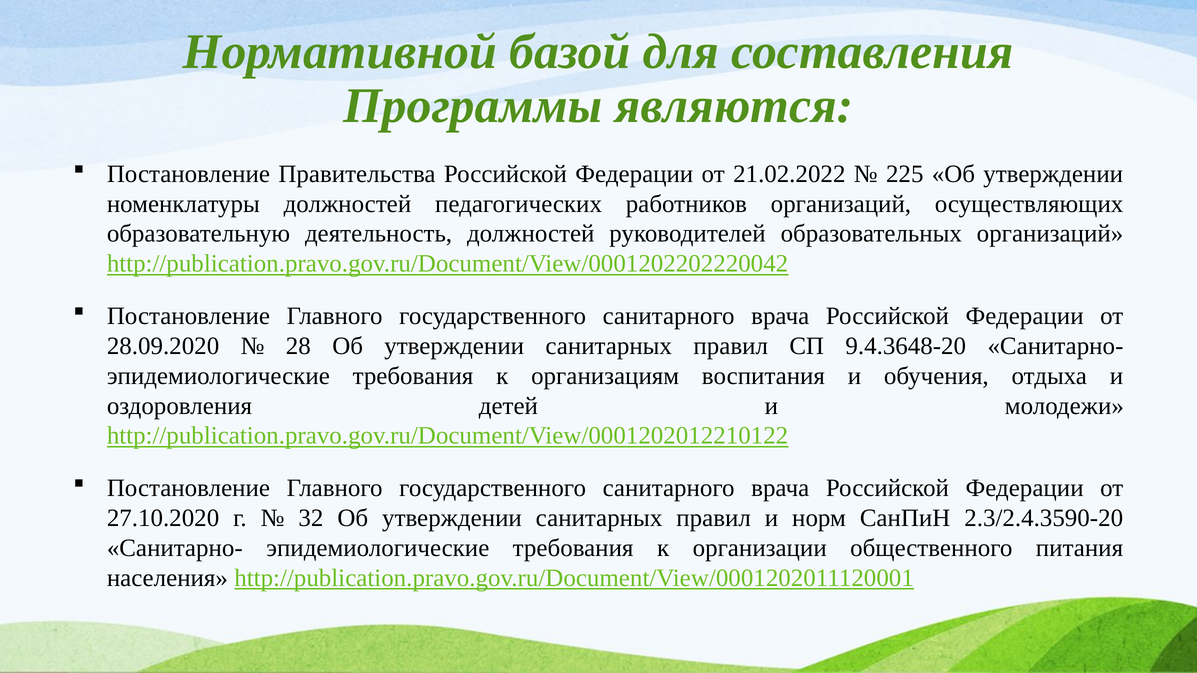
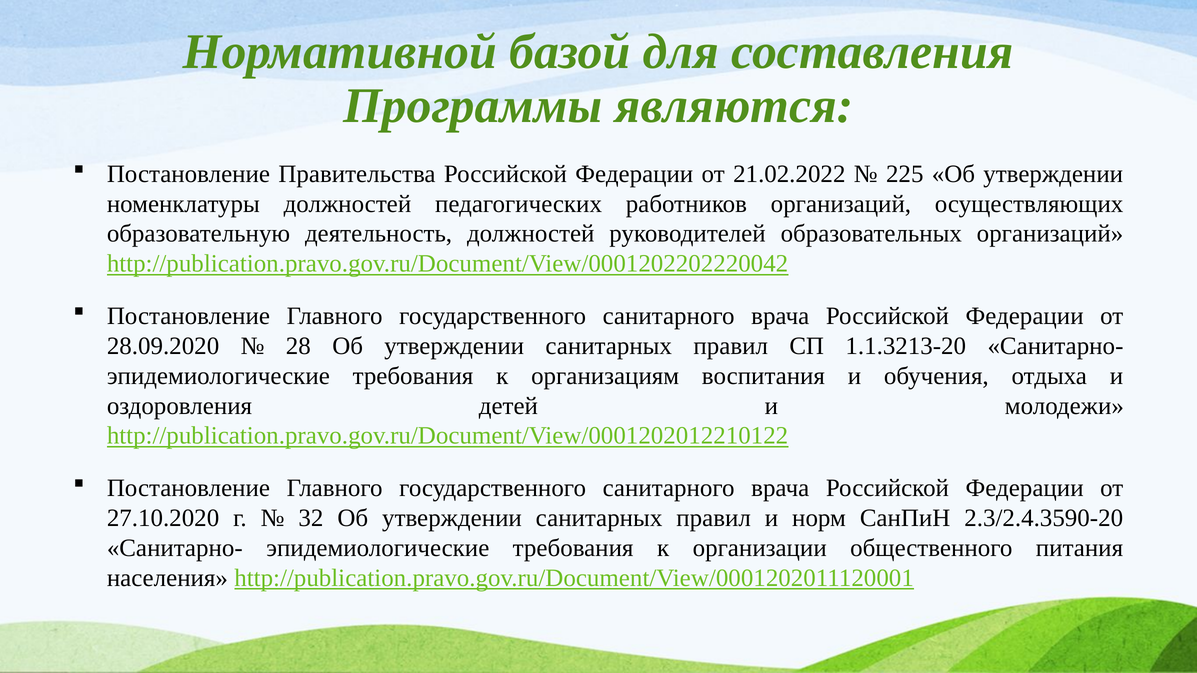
9.4.3648-20: 9.4.3648-20 -> 1.1.3213-20
